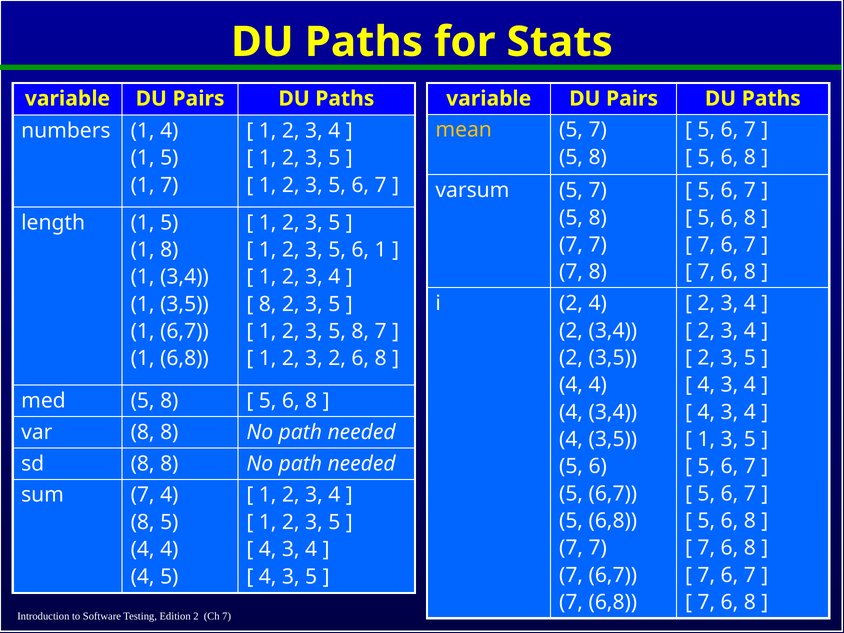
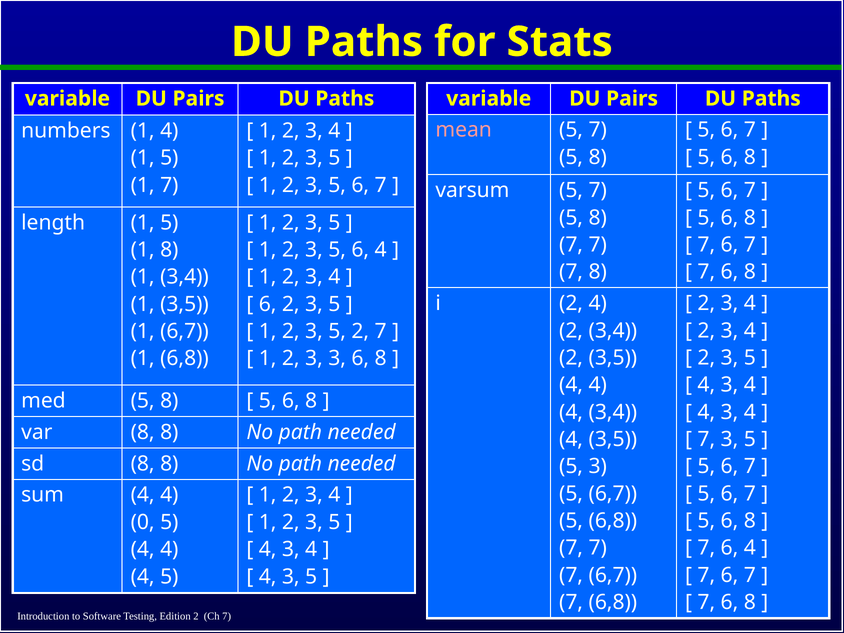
mean colour: yellow -> pink
5 6 1: 1 -> 4
8 at (268, 304): 8 -> 6
3 5 8: 8 -> 2
3 2: 2 -> 3
1 at (706, 439): 1 -> 7
6 at (598, 466): 6 -> 3
sum 7: 7 -> 4
8 at (143, 522): 8 -> 0
8 at (750, 548): 8 -> 4
